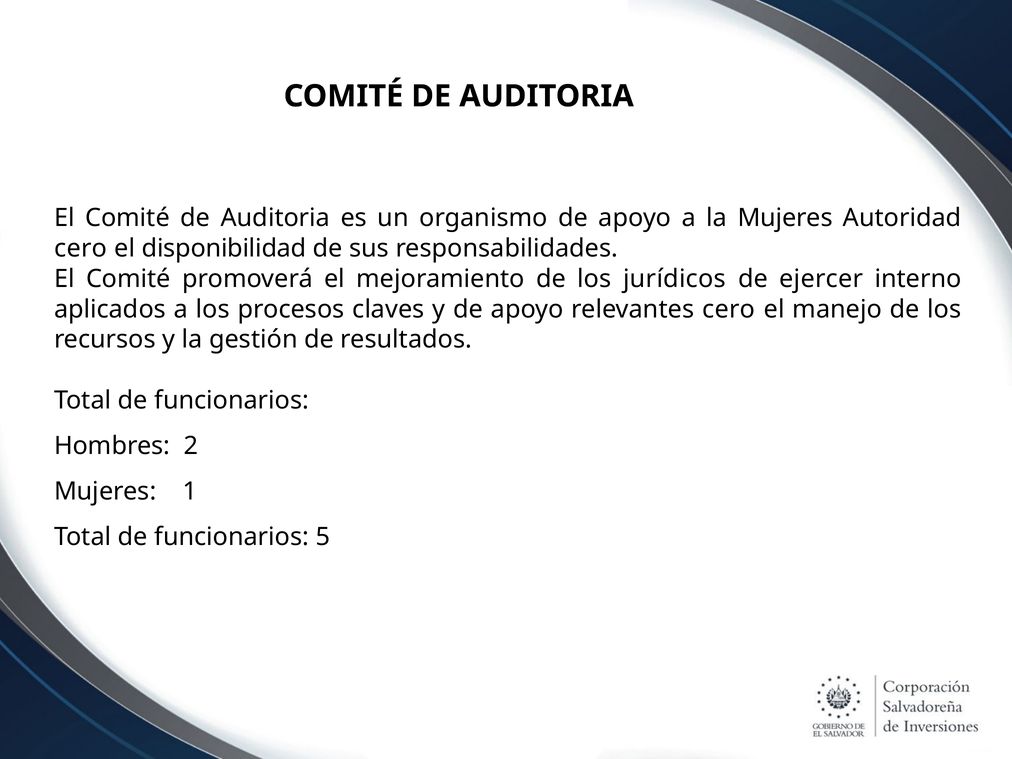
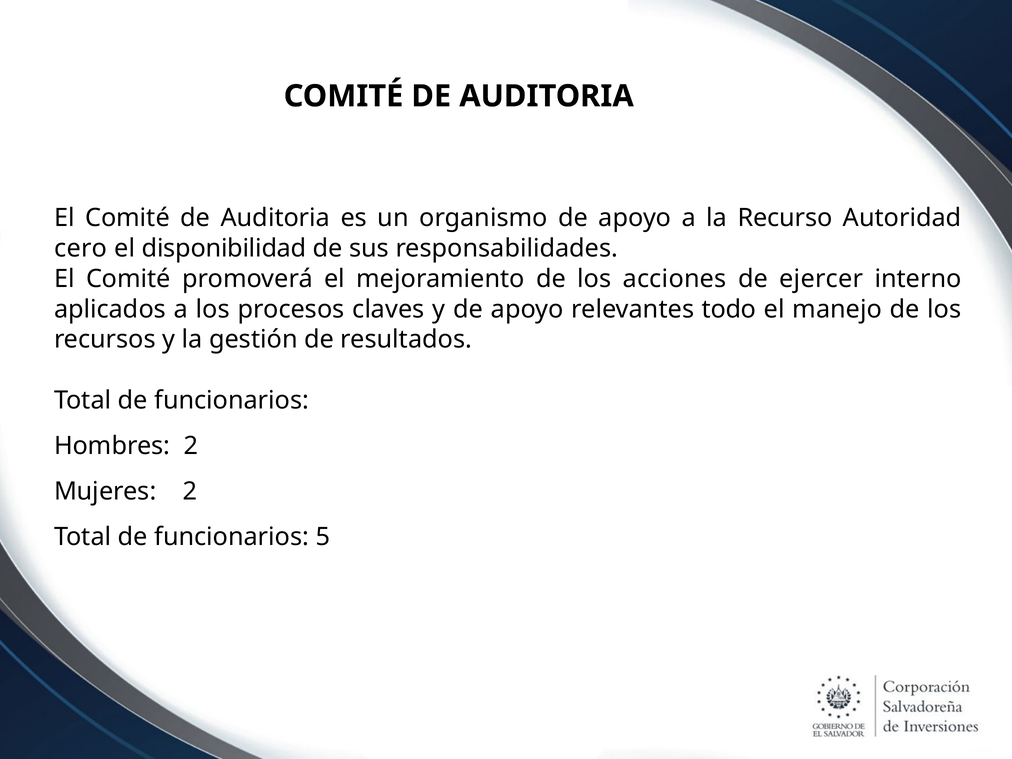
la Mujeres: Mujeres -> Recurso
jurídicos: jurídicos -> acciones
relevantes cero: cero -> todo
Mujeres 1: 1 -> 2
